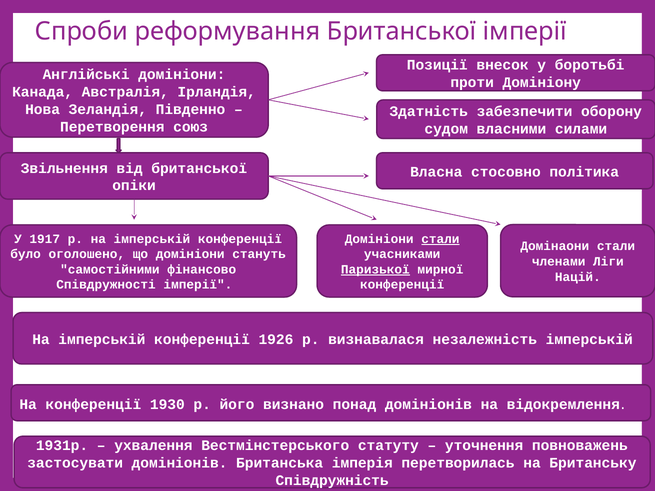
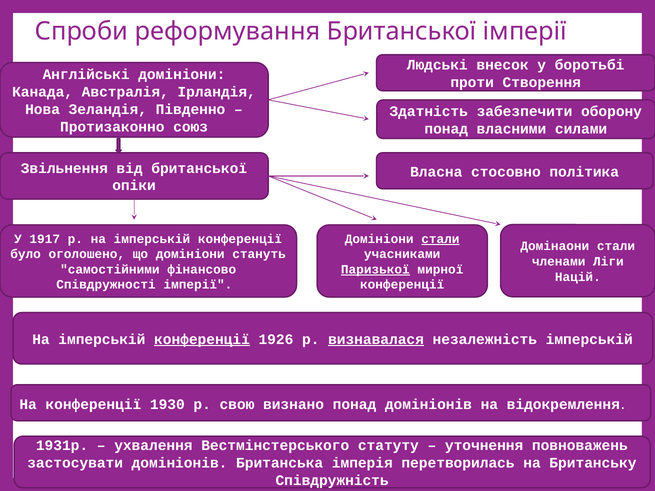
Позиції: Позиції -> Людські
Домініону: Домініону -> Створення
Перетворення: Перетворення -> Протизаконно
судом at (446, 129): судом -> понад
конференції at (202, 339) underline: none -> present
визнавалася underline: none -> present
його: його -> свою
